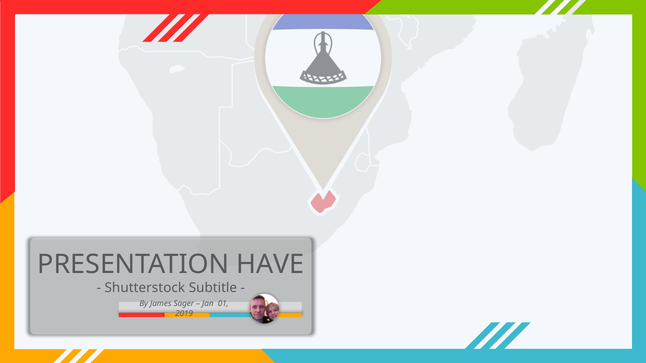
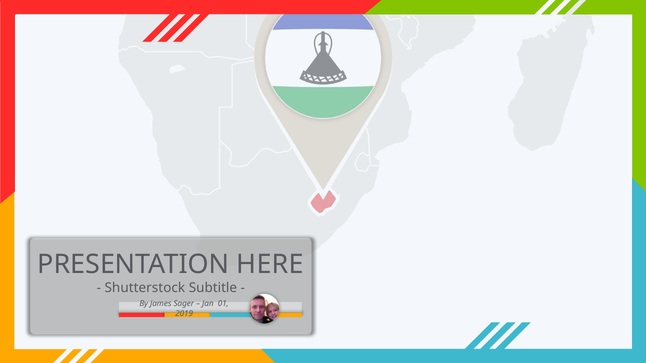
HAVE: HAVE -> HERE
